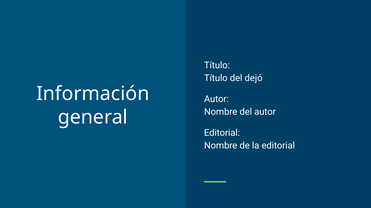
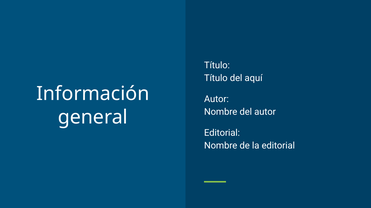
dejó: dejó -> aquí
